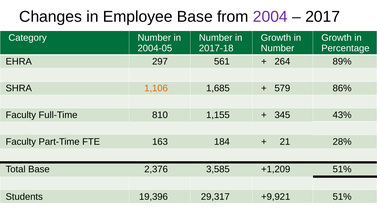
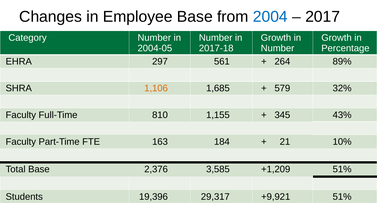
2004 colour: purple -> blue
86%: 86% -> 32%
28%: 28% -> 10%
